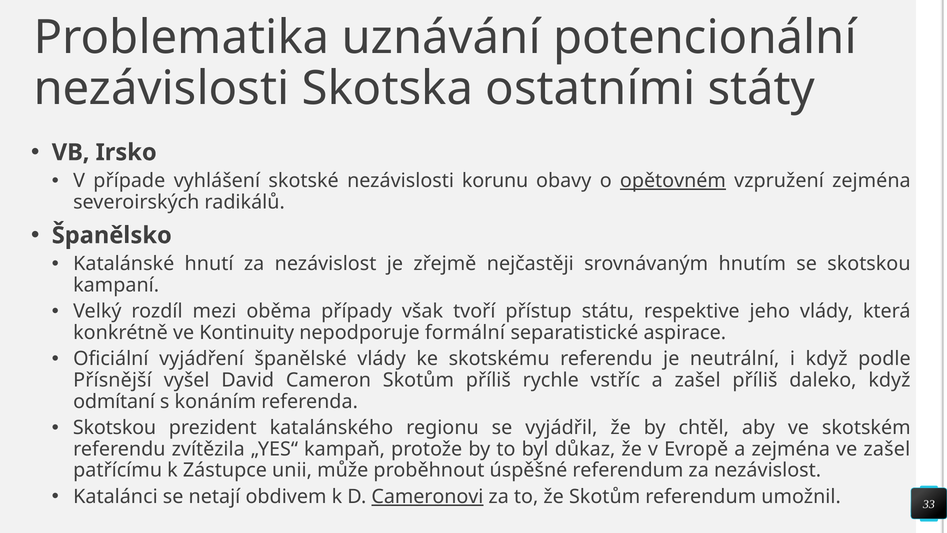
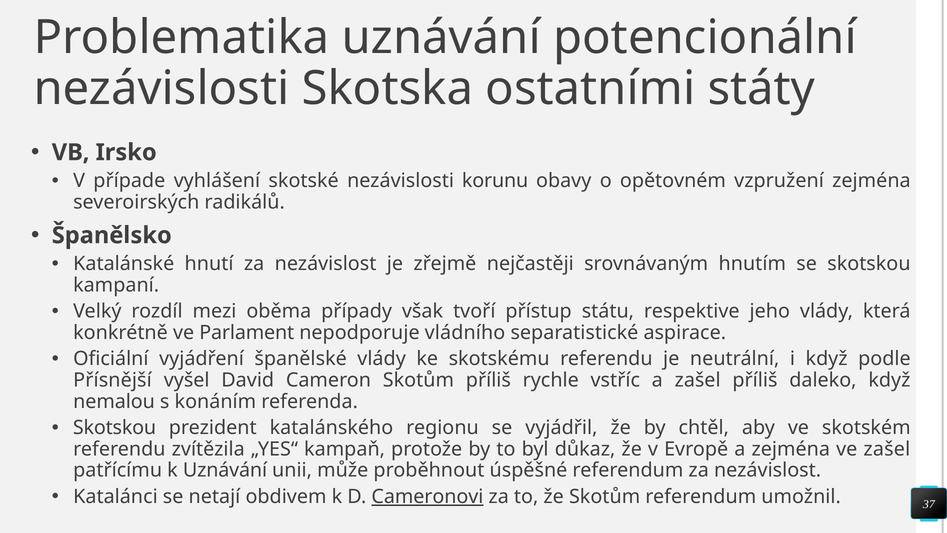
opětovném underline: present -> none
Kontinuity: Kontinuity -> Parlament
formální: formální -> vládního
odmítaní: odmítaní -> nemalou
k Zástupce: Zástupce -> Uznávání
33: 33 -> 37
